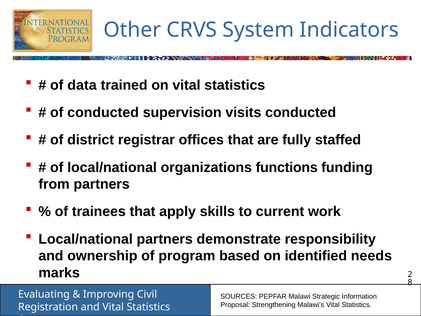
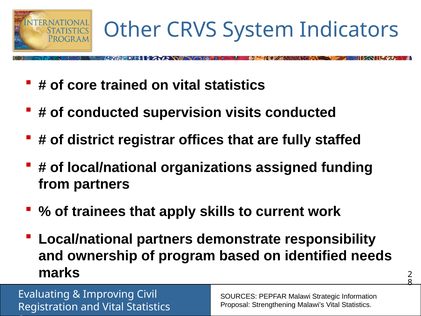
data: data -> core
functions: functions -> assigned
